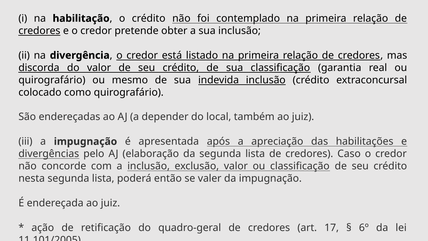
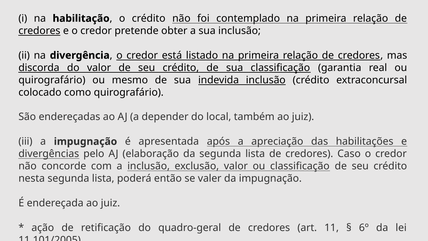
17: 17 -> 11
